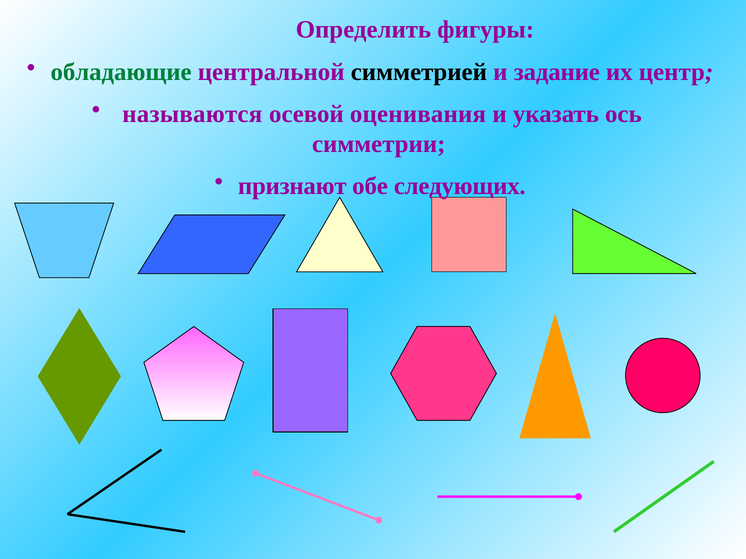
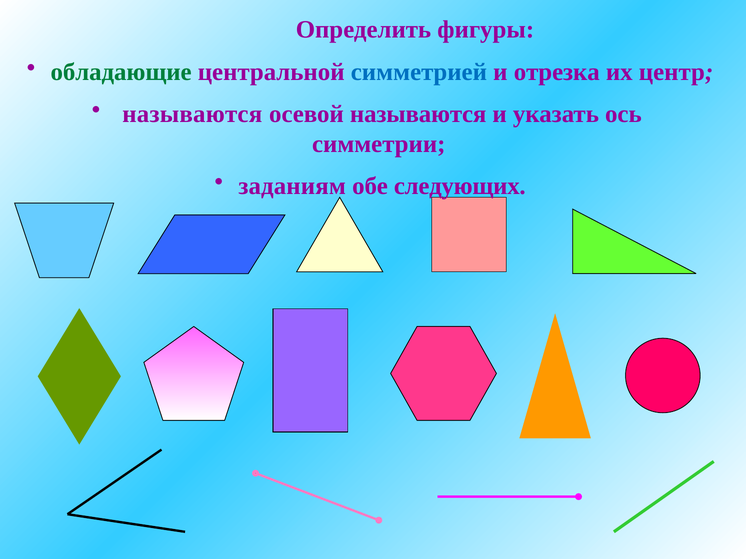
симметрией colour: black -> blue
задание: задание -> отрезка
осевой оценивания: оценивания -> называются
признают: признают -> заданиям
